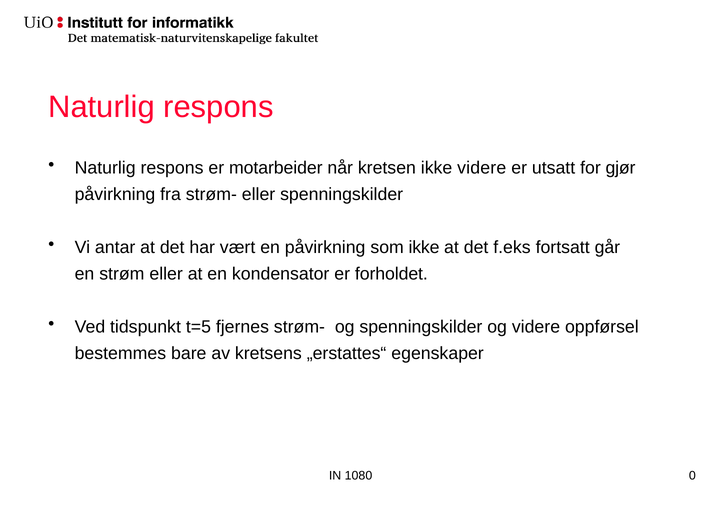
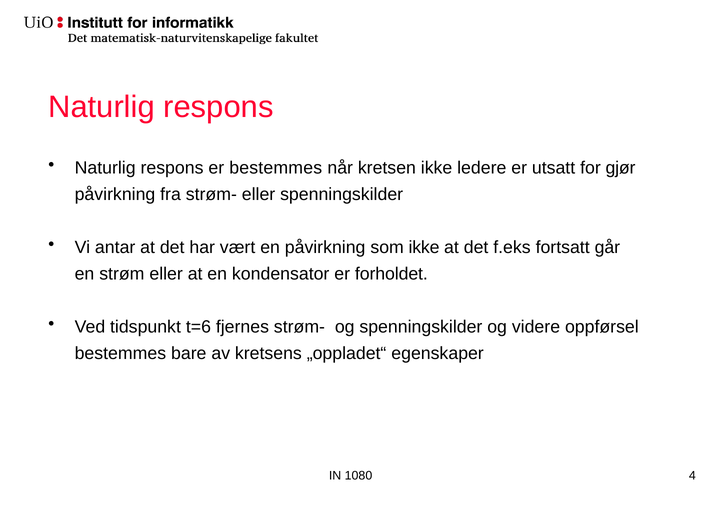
er motarbeider: motarbeider -> bestemmes
ikke videre: videre -> ledere
t=5: t=5 -> t=6
„erstattes“: „erstattes“ -> „oppladet“
0: 0 -> 4
